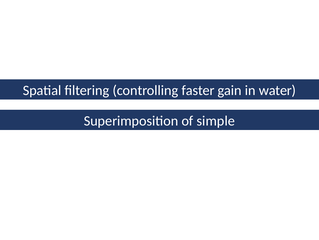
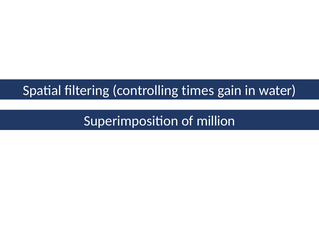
faster: faster -> times
simple: simple -> million
